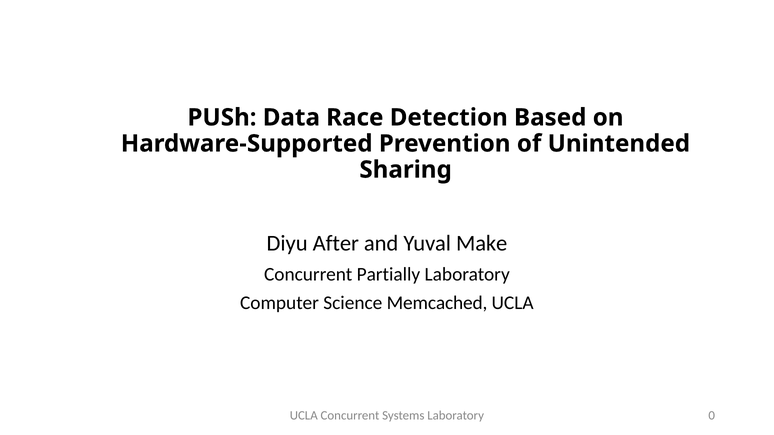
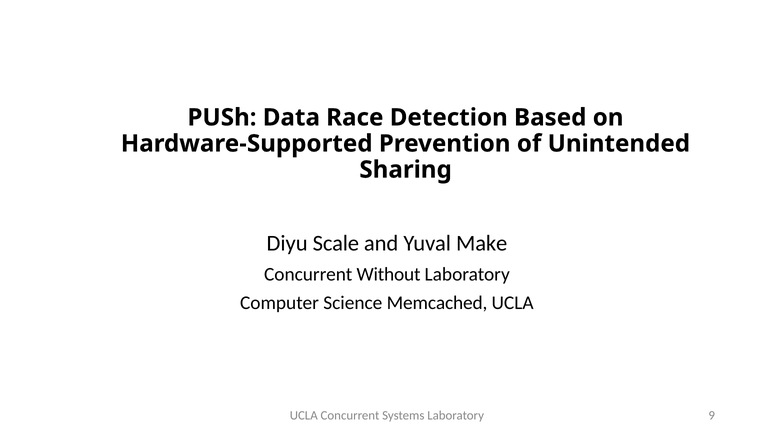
After: After -> Scale
Partially: Partially -> Without
0: 0 -> 9
